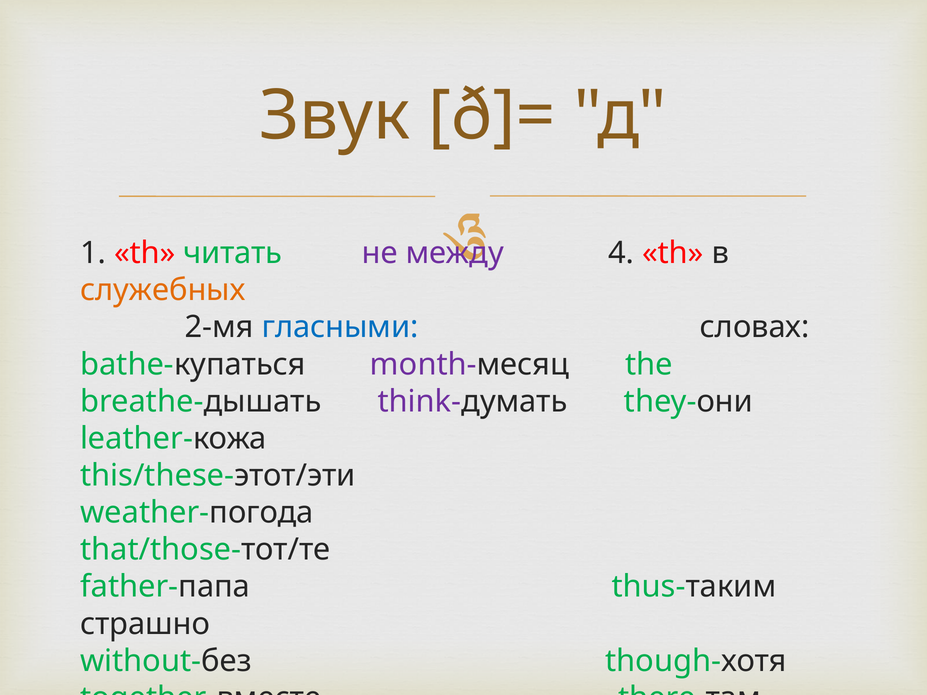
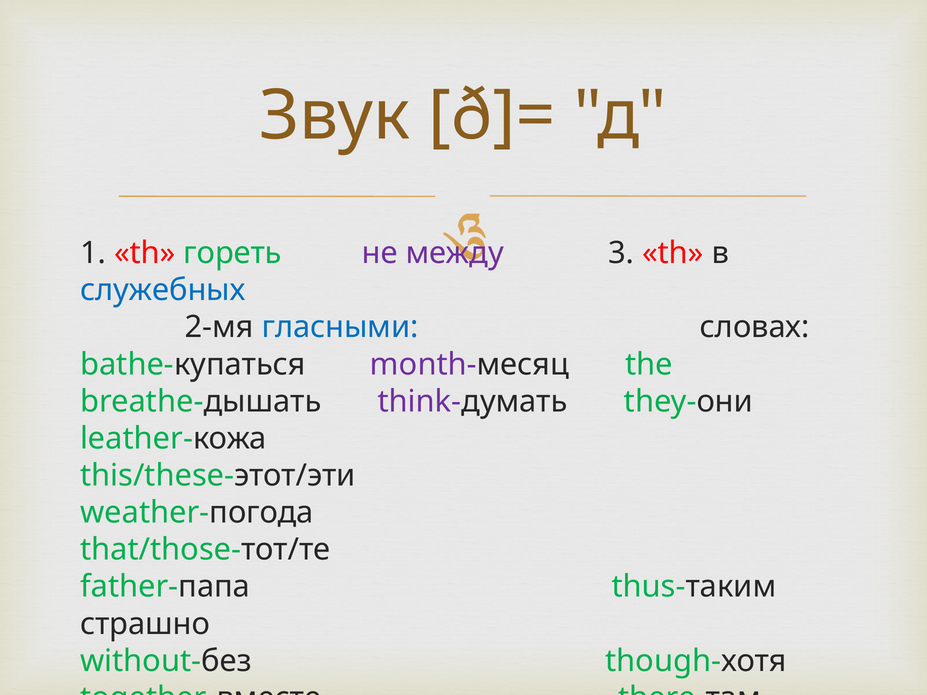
читать: читать -> гореть
4: 4 -> 3
служебных colour: orange -> blue
